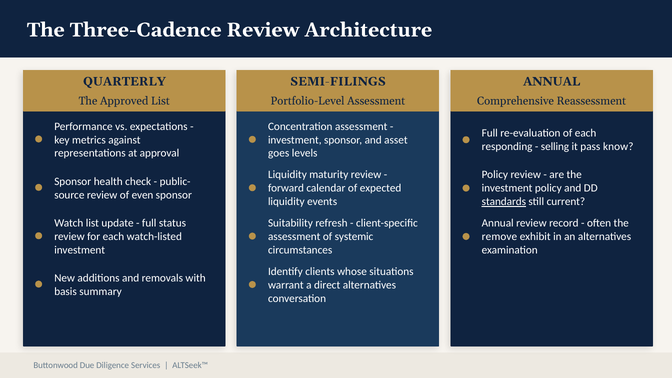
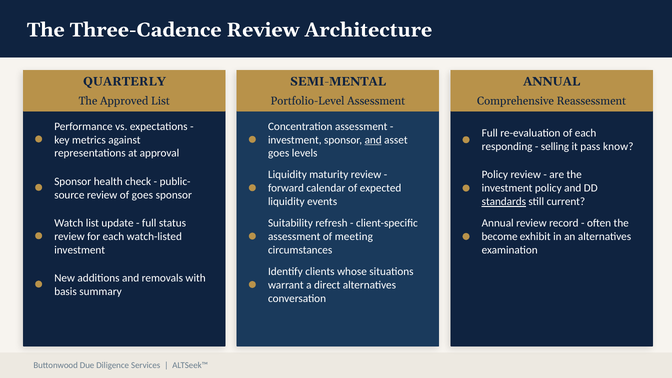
SEMI-FILINGS: SEMI-FILINGS -> SEMI-MENTAL
and at (373, 140) underline: none -> present
of even: even -> goes
systemic: systemic -> meeting
remove: remove -> become
